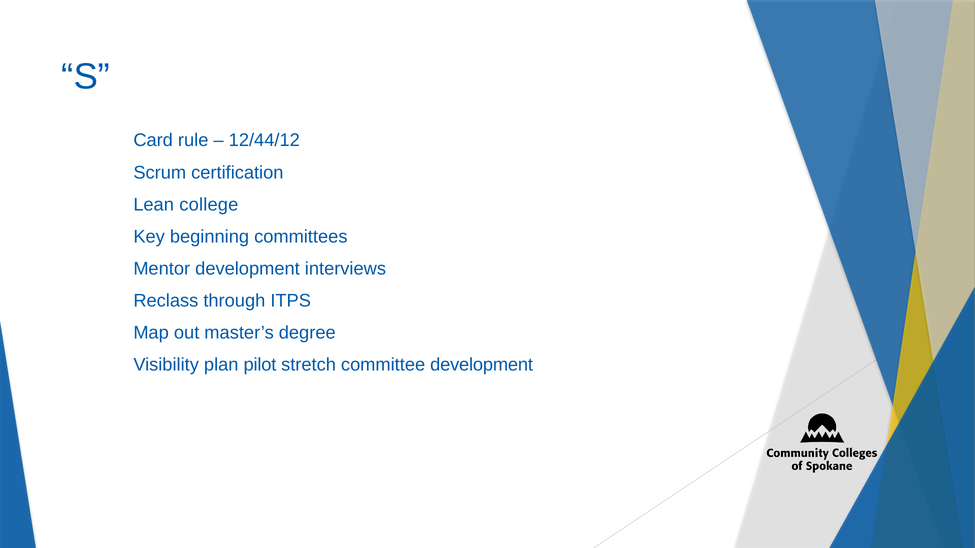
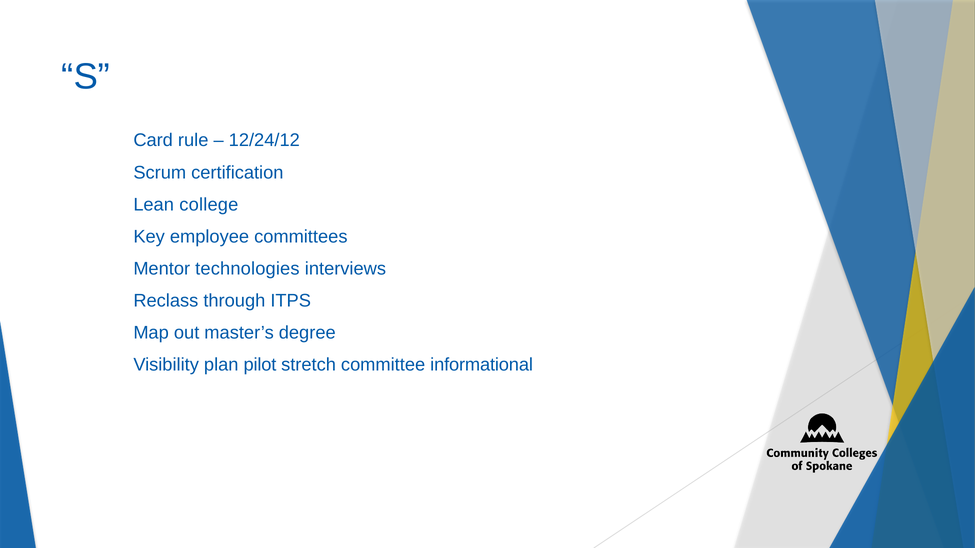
12/44/12: 12/44/12 -> 12/24/12
beginning: beginning -> employee
Mentor development: development -> technologies
committee development: development -> informational
